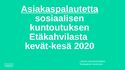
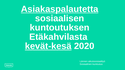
kevät-kesä underline: none -> present
